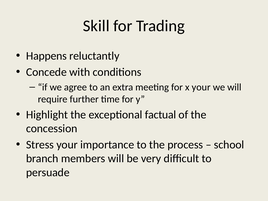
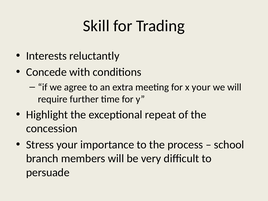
Happens: Happens -> Interests
factual: factual -> repeat
